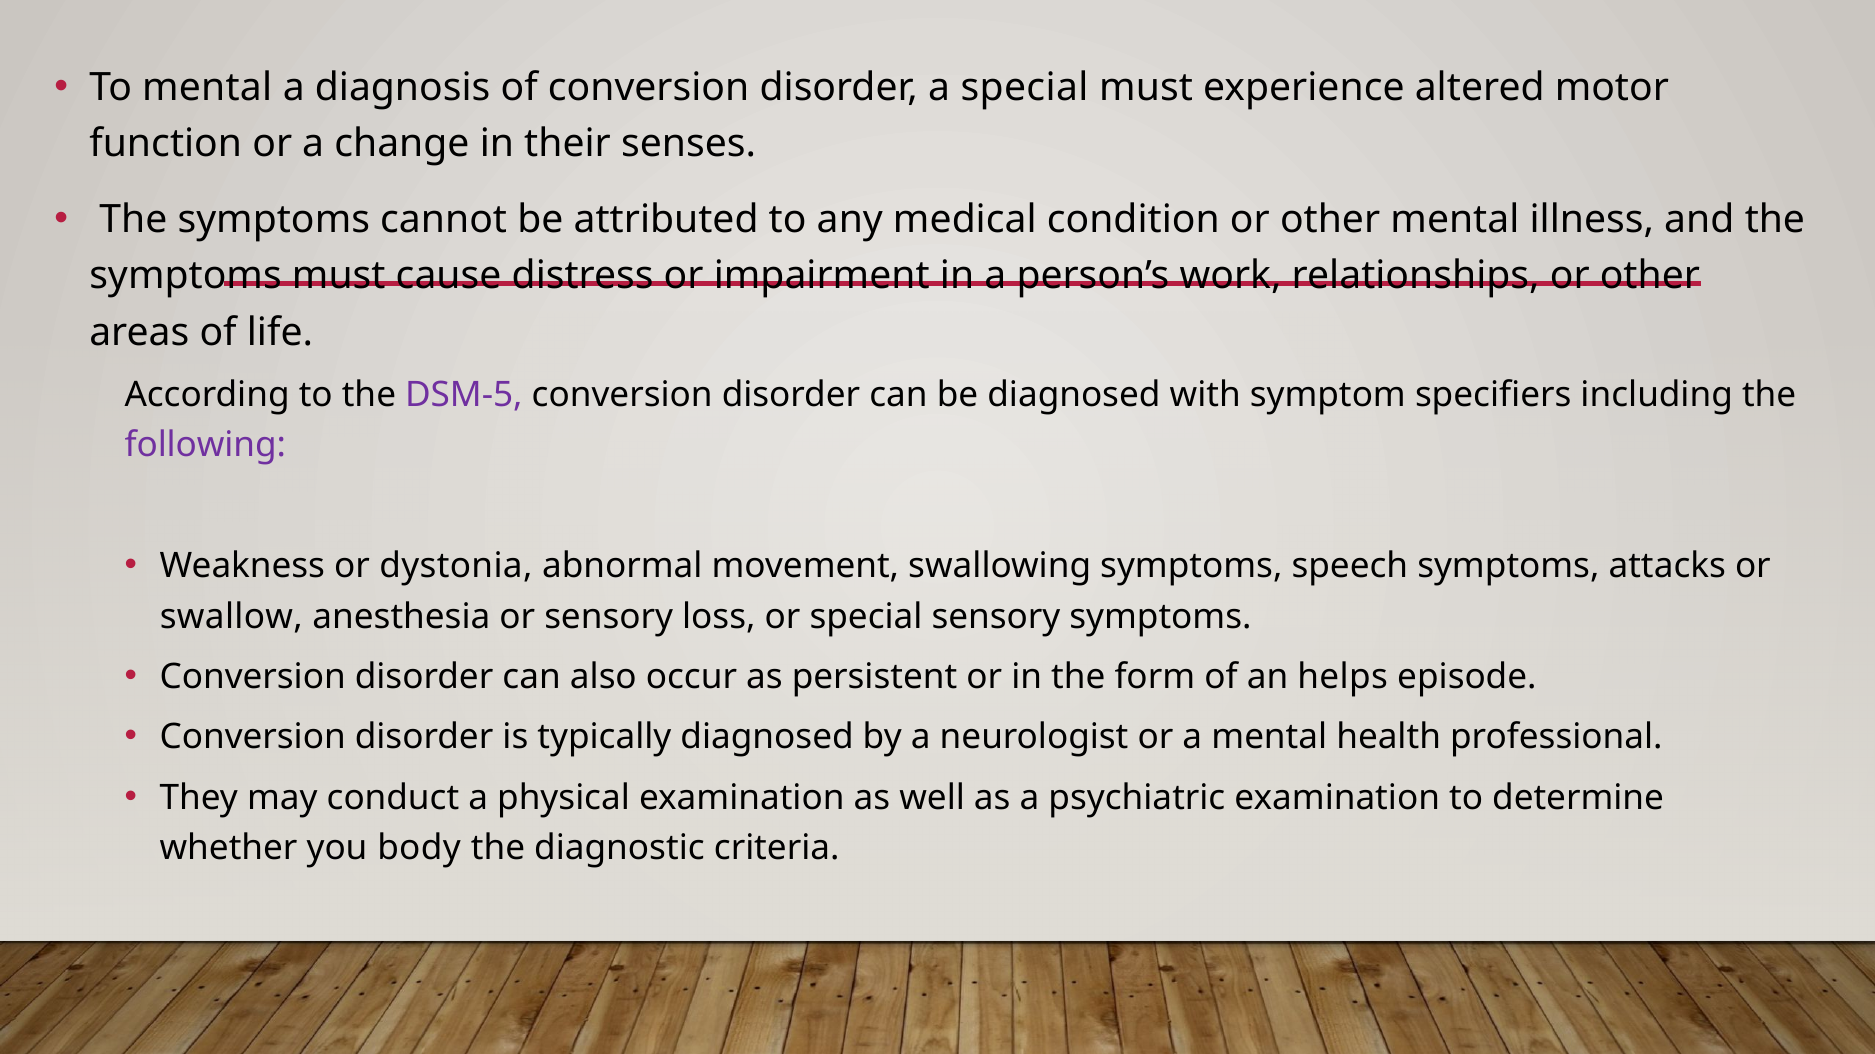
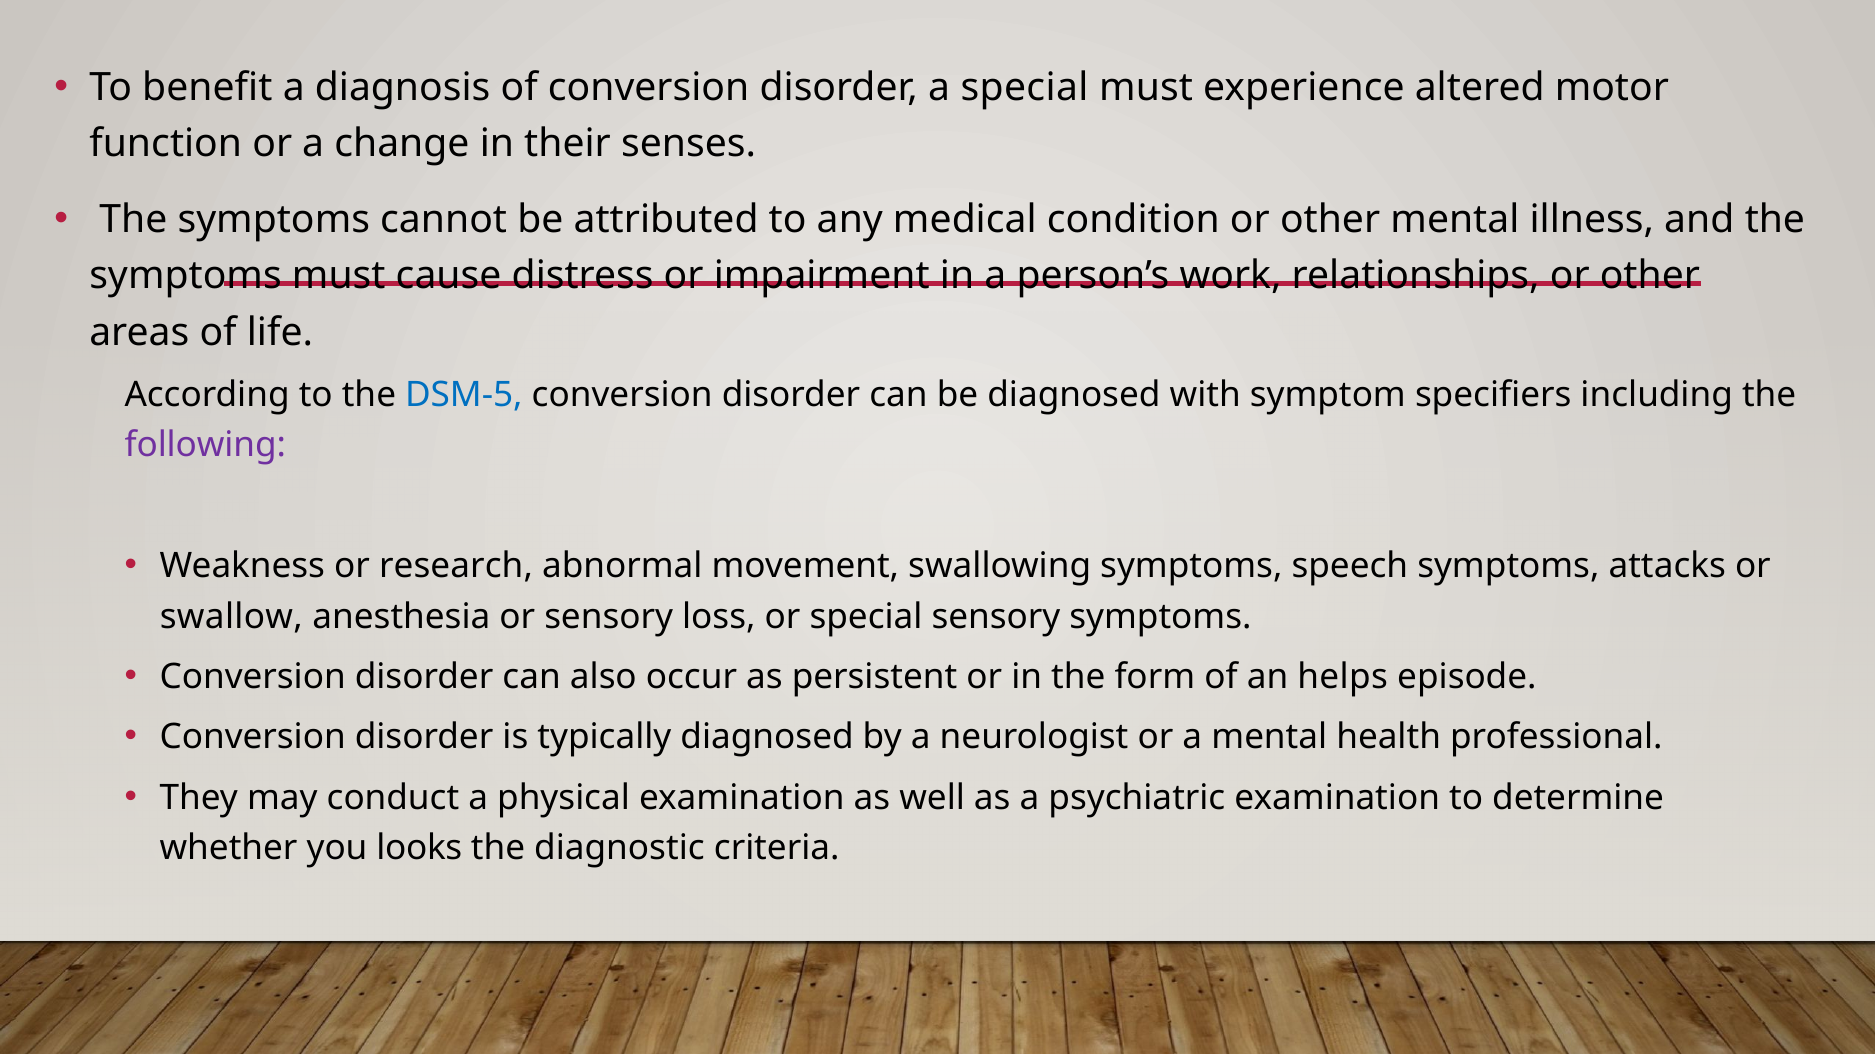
To mental: mental -> benefit
DSM-5 colour: purple -> blue
dystonia: dystonia -> research
body: body -> looks
